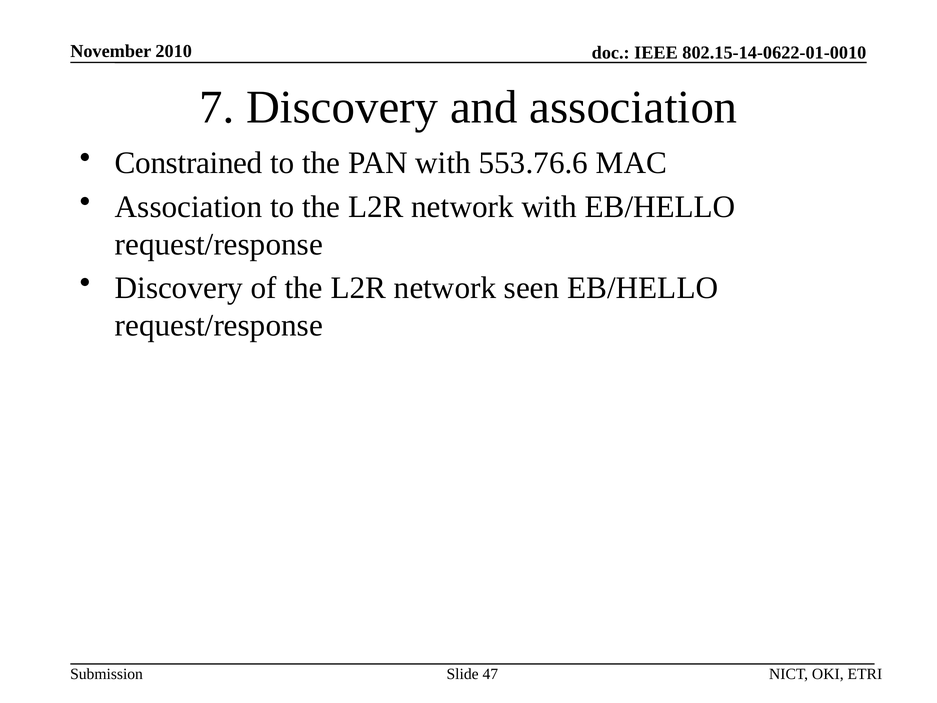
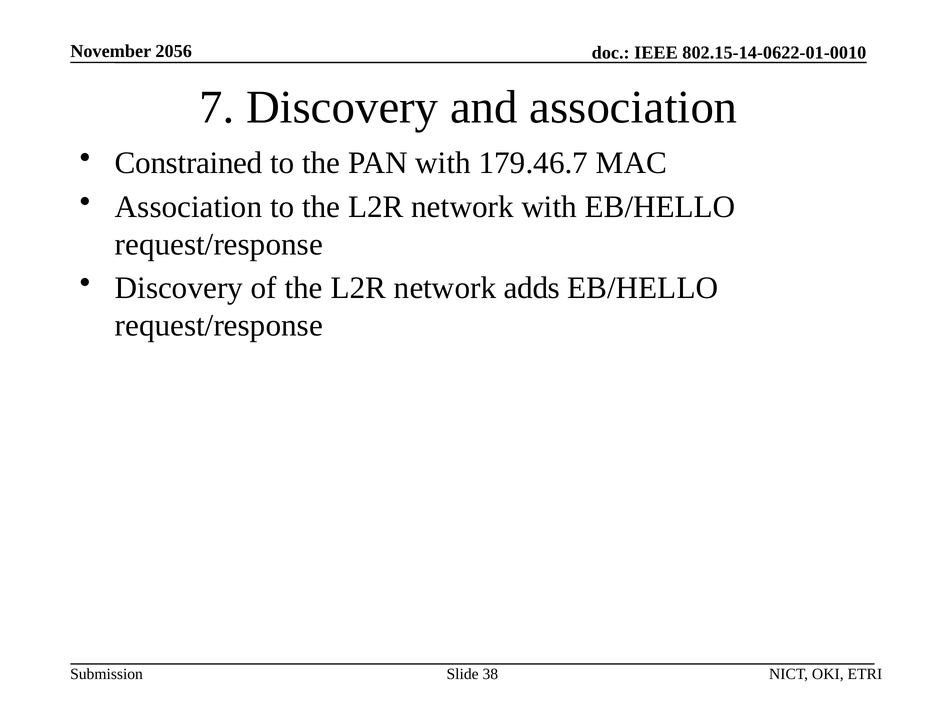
2010: 2010 -> 2056
553.76.6: 553.76.6 -> 179.46.7
seen: seen -> adds
47: 47 -> 38
